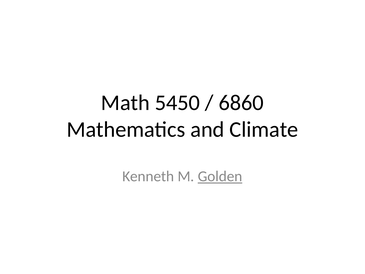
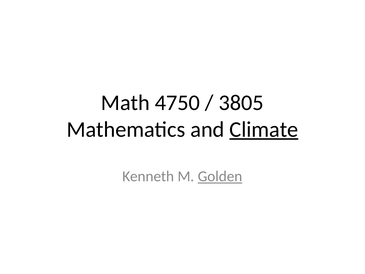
5450: 5450 -> 4750
6860: 6860 -> 3805
Climate underline: none -> present
